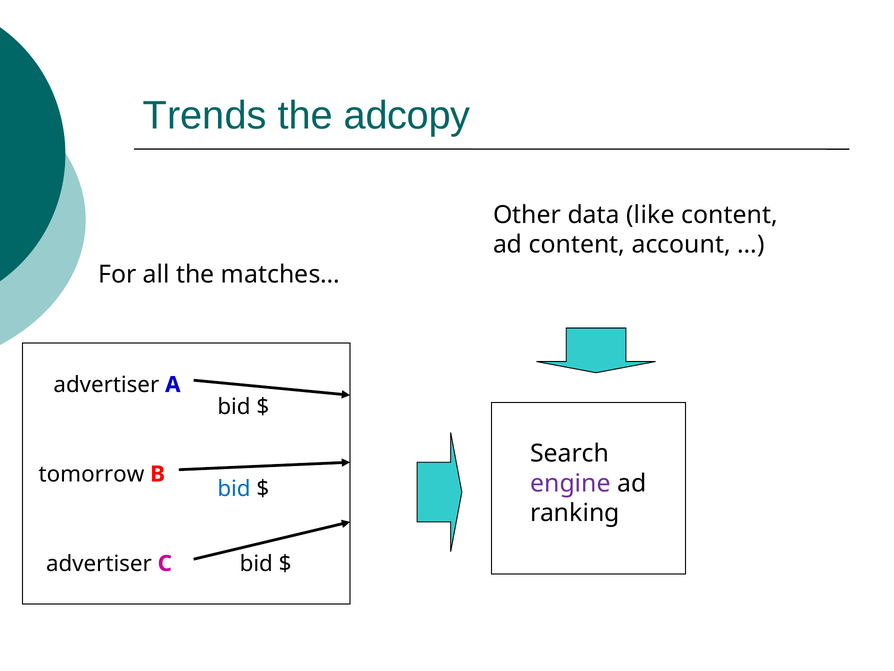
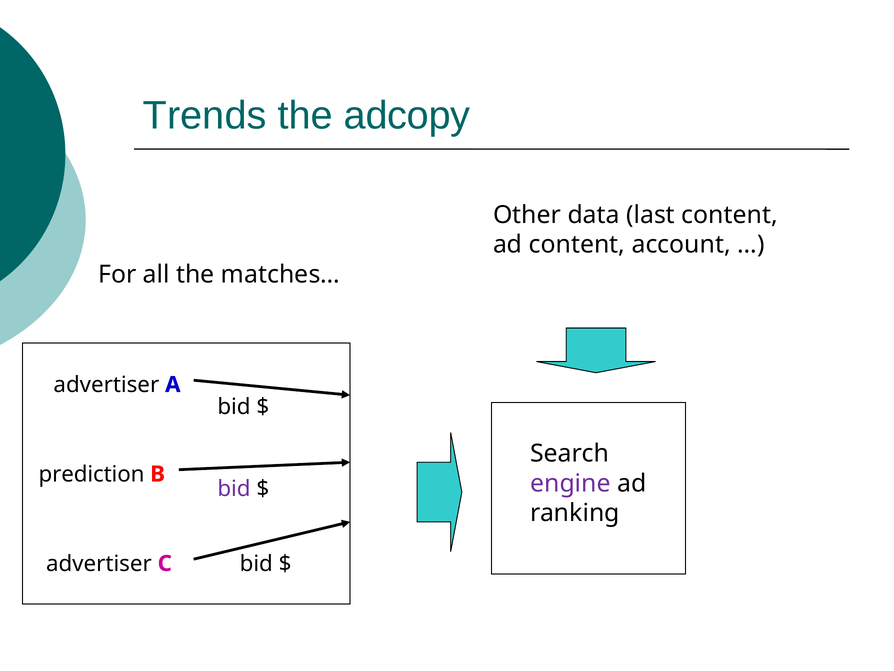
like: like -> last
tomorrow: tomorrow -> prediction
bid at (234, 489) colour: blue -> purple
